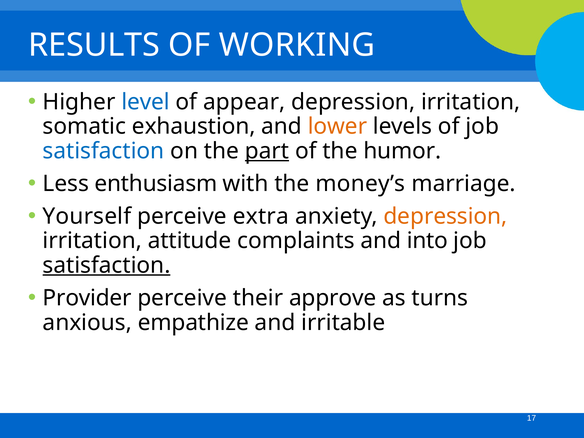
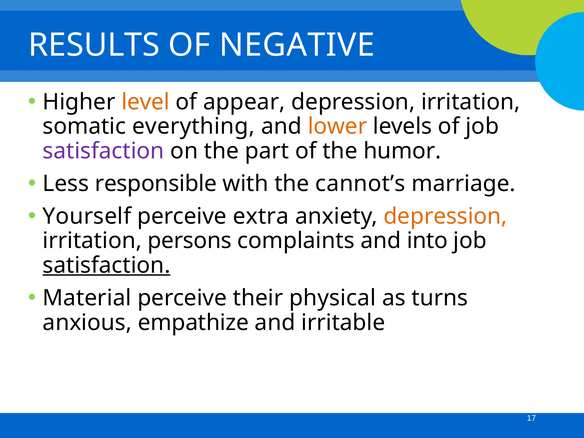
WORKING: WORKING -> NEGATIVE
level colour: blue -> orange
exhaustion: exhaustion -> everything
satisfaction at (103, 151) colour: blue -> purple
part underline: present -> none
enthusiasm: enthusiasm -> responsible
money’s: money’s -> cannot’s
attitude: attitude -> persons
Provider: Provider -> Material
approve: approve -> physical
